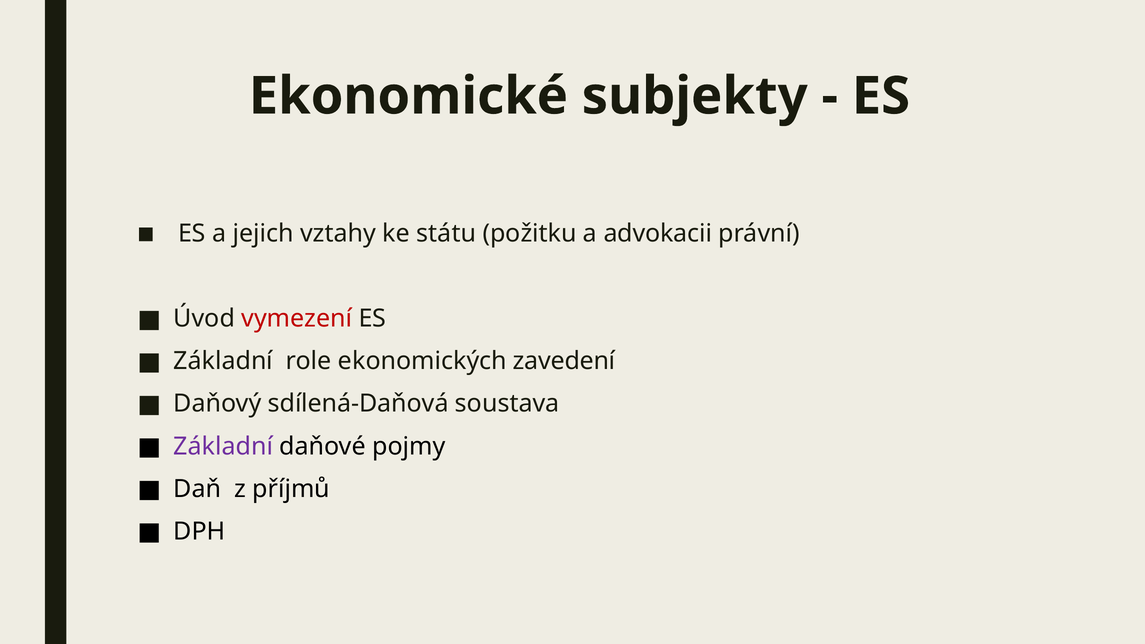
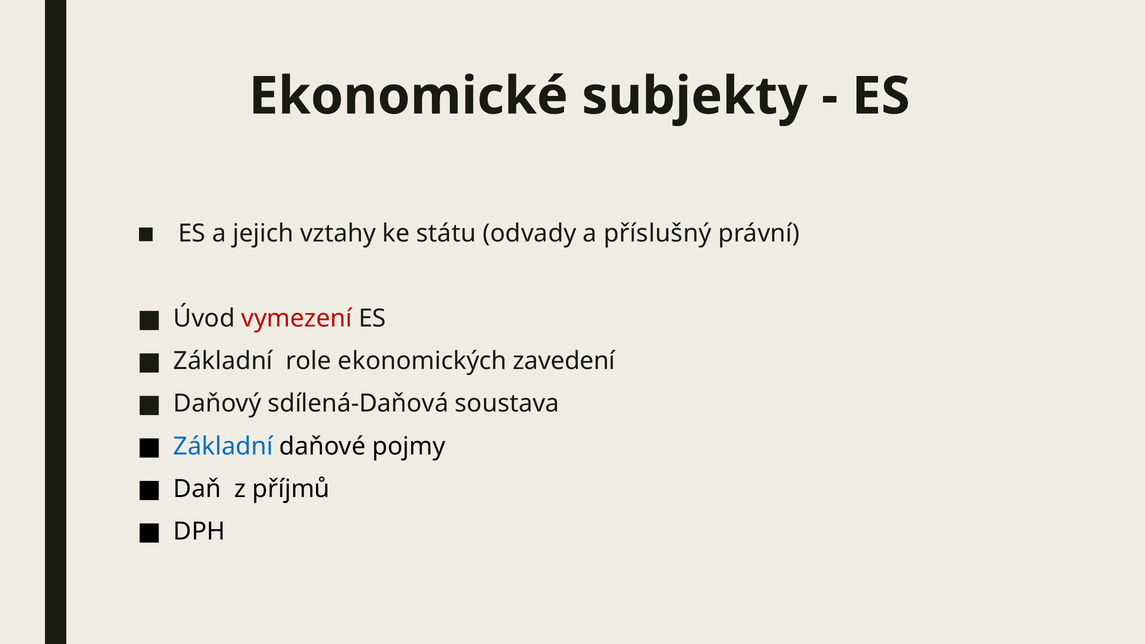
požitku: požitku -> odvady
advokacii: advokacii -> příslušný
Základní at (223, 446) colour: purple -> blue
